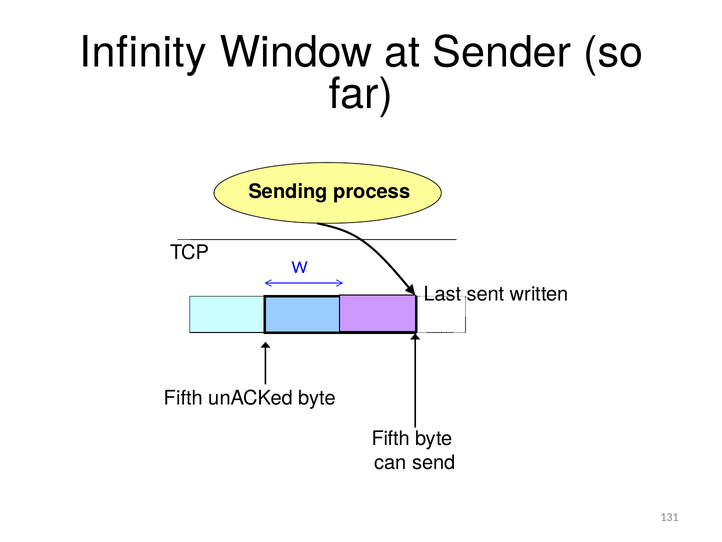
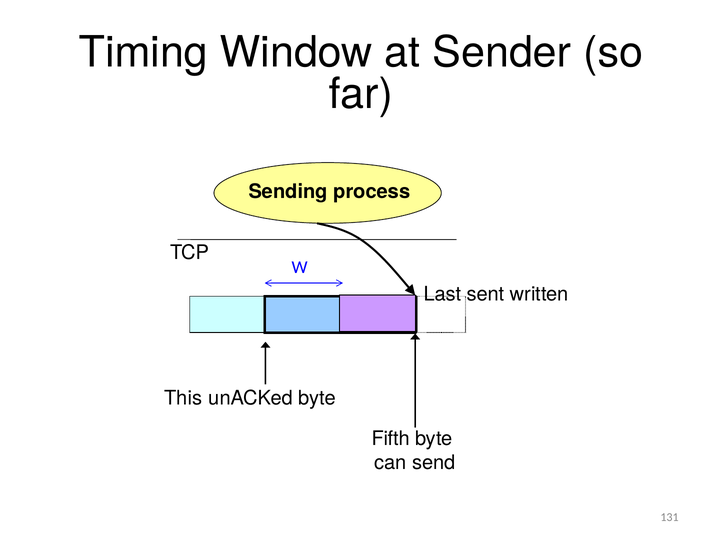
Infinity: Infinity -> Timing
Fifth at (183, 398): Fifth -> This
